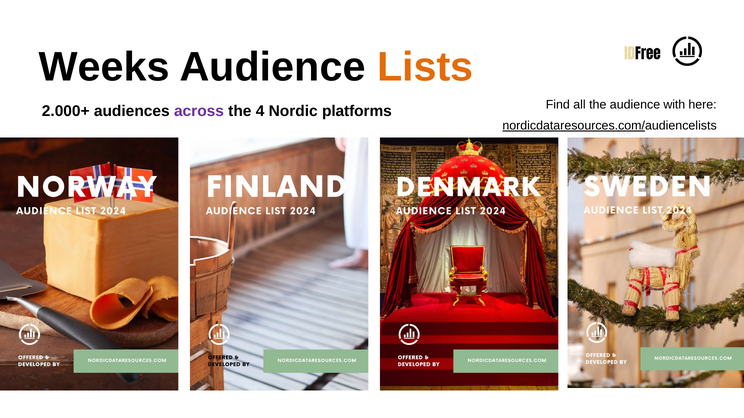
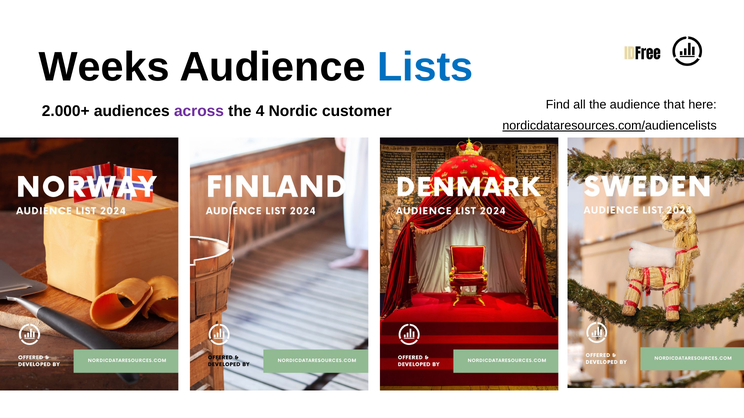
Lists colour: orange -> blue
platforms: platforms -> customer
with: with -> that
